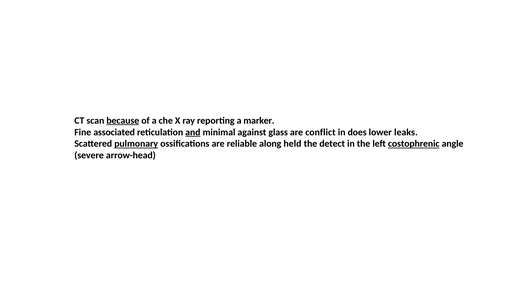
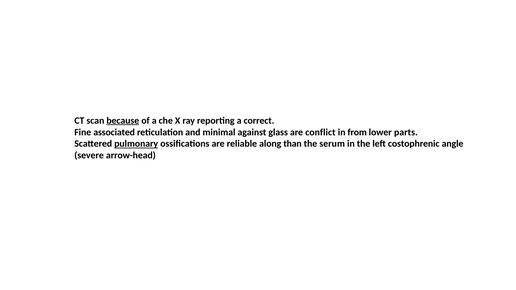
marker: marker -> correct
and underline: present -> none
does: does -> from
leaks: leaks -> parts
held: held -> than
detect: detect -> serum
costophrenic underline: present -> none
